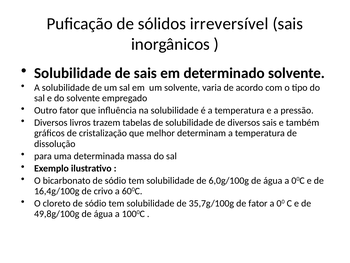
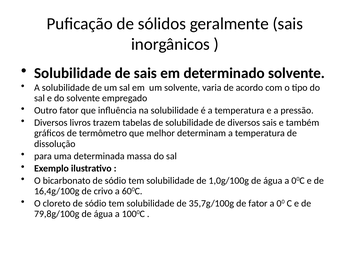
irreversível: irreversível -> geralmente
cristalização: cristalização -> termômetro
6,0g/100g: 6,0g/100g -> 1,0g/100g
49,8g/100g: 49,8g/100g -> 79,8g/100g
